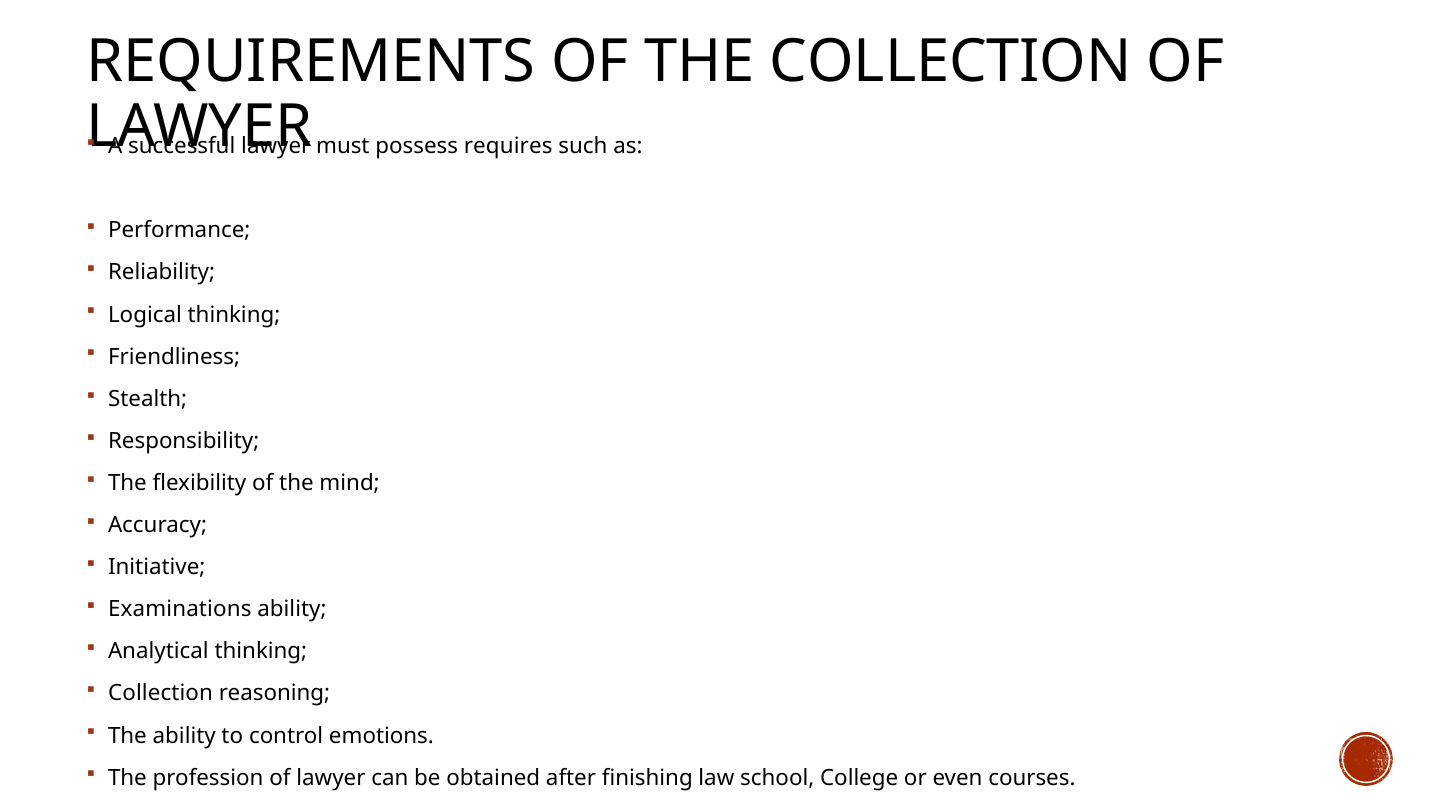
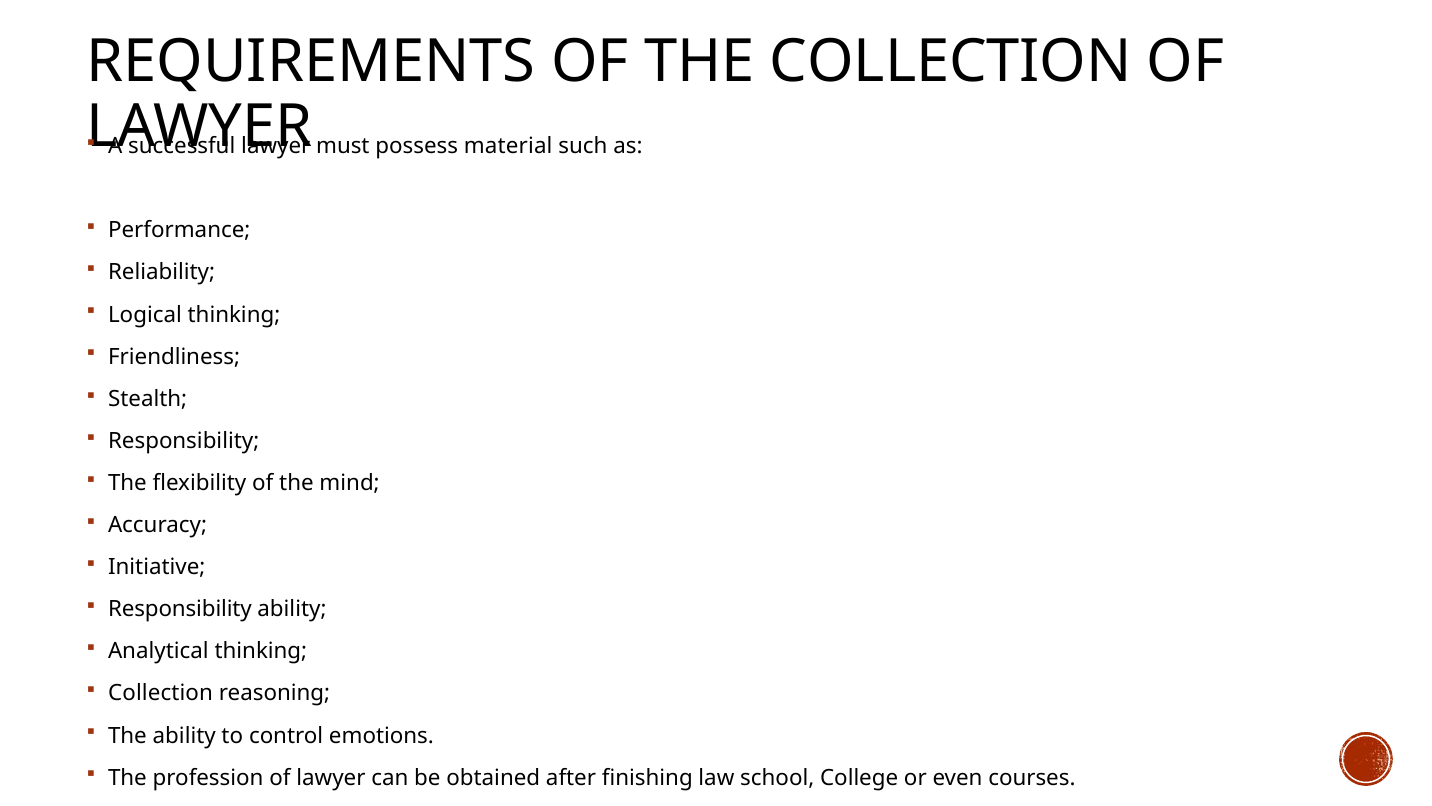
requires: requires -> material
Examinations at (180, 609): Examinations -> Responsibility
